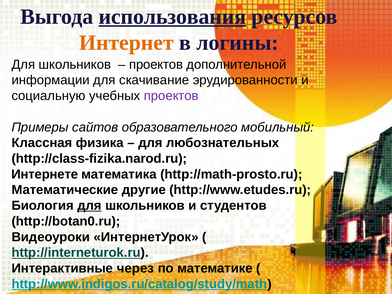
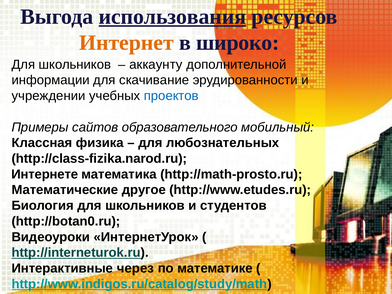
логины: логины -> широко
проектов at (156, 64): проектов -> аккаунту
социальную: социальную -> учреждении
проектов at (171, 96) colour: purple -> blue
другие: другие -> другое
для at (89, 206) underline: present -> none
